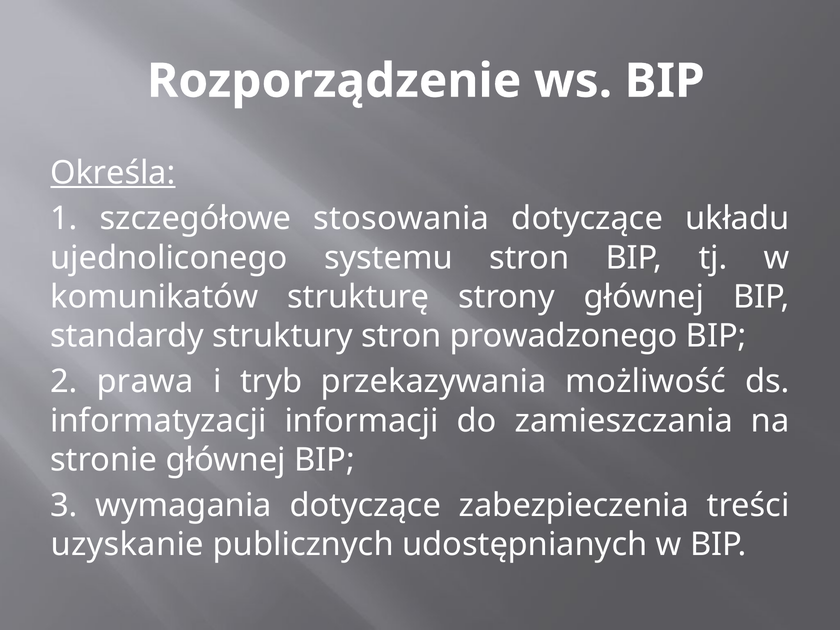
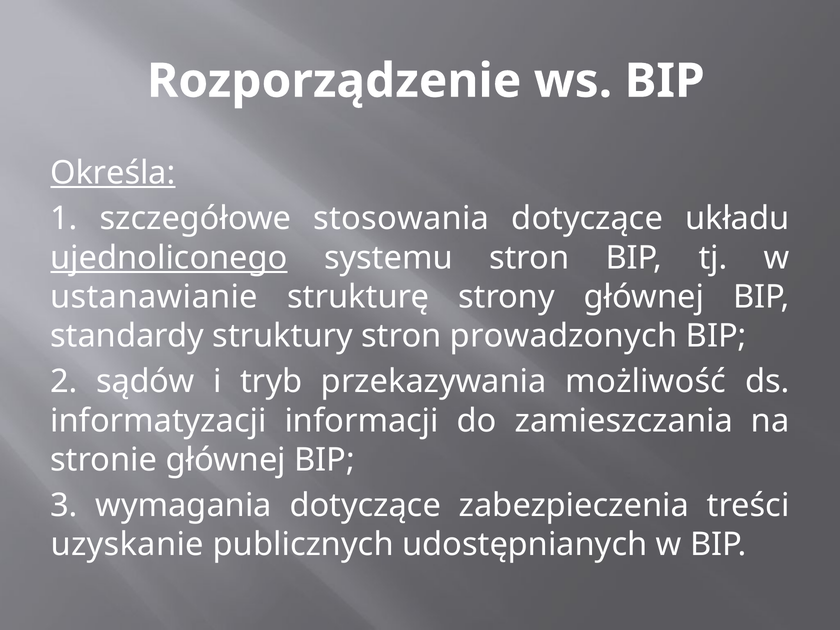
ujednoliconego underline: none -> present
komunikatów: komunikatów -> ustanawianie
prowadzonego: prowadzonego -> prowadzonych
prawa: prawa -> sądów
